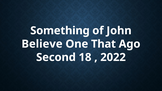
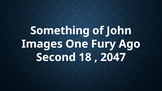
Believe: Believe -> Images
That: That -> Fury
2022: 2022 -> 2047
